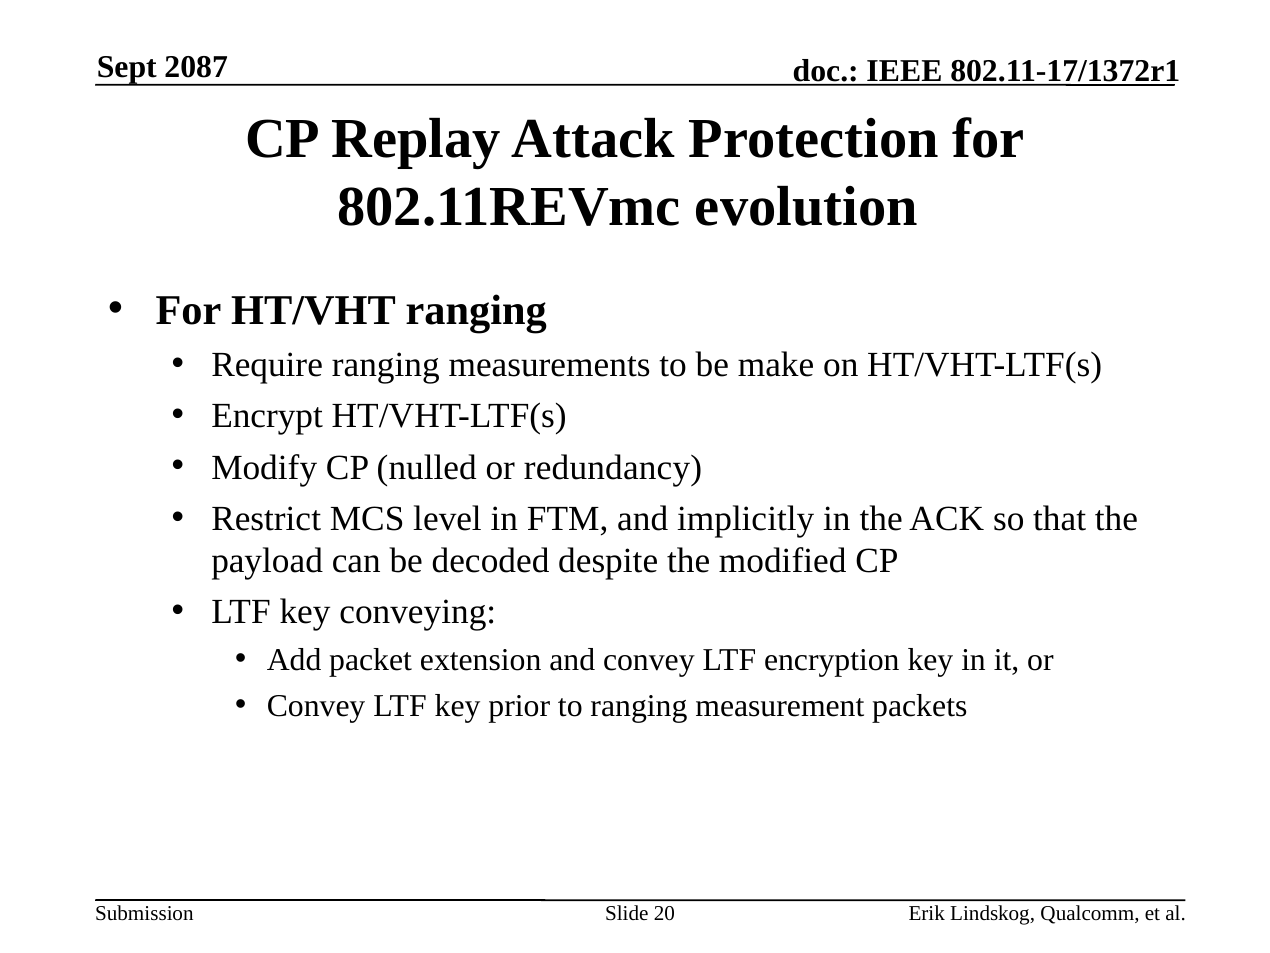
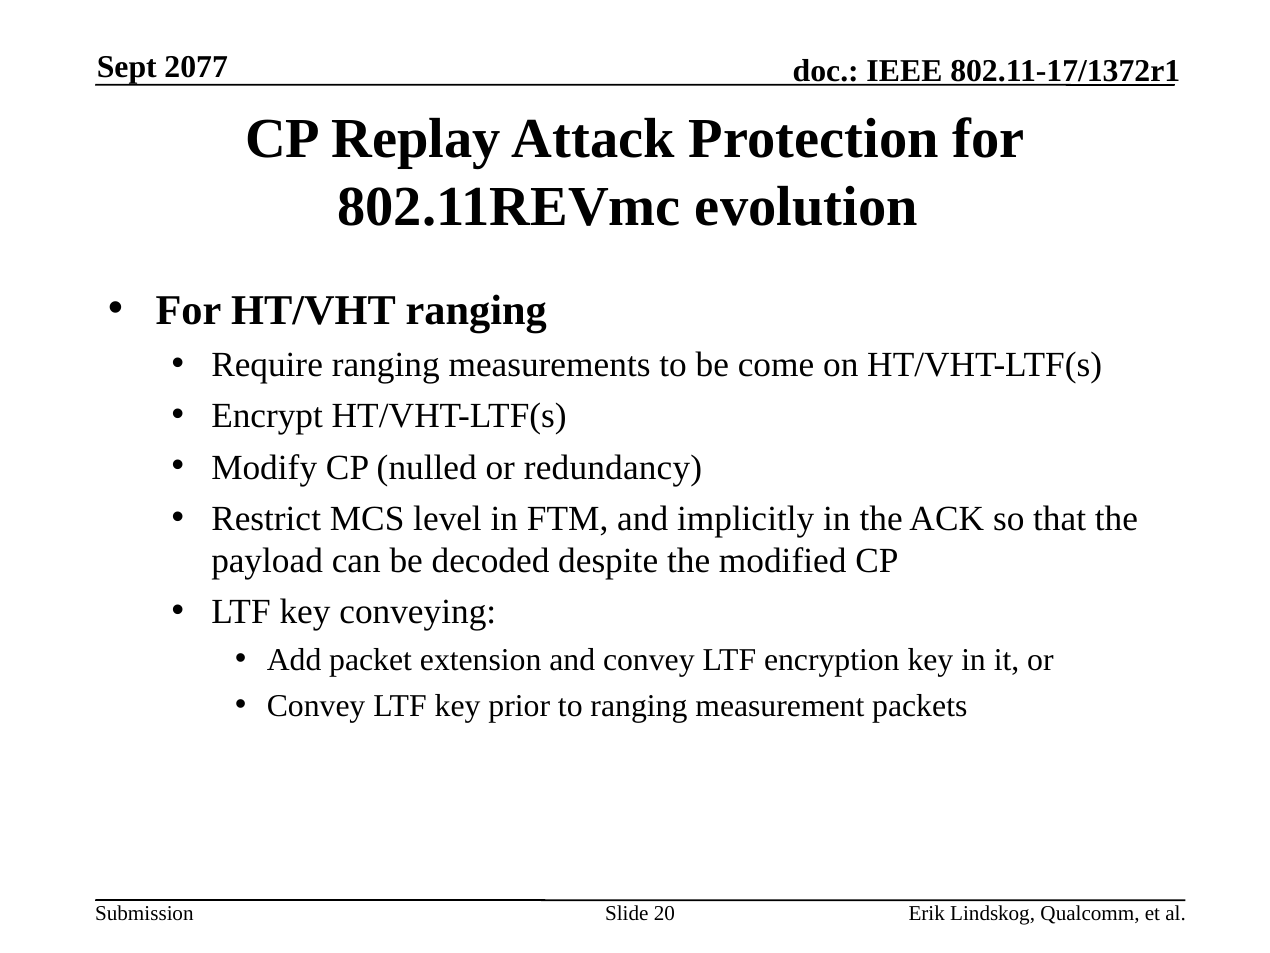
2087: 2087 -> 2077
make: make -> come
